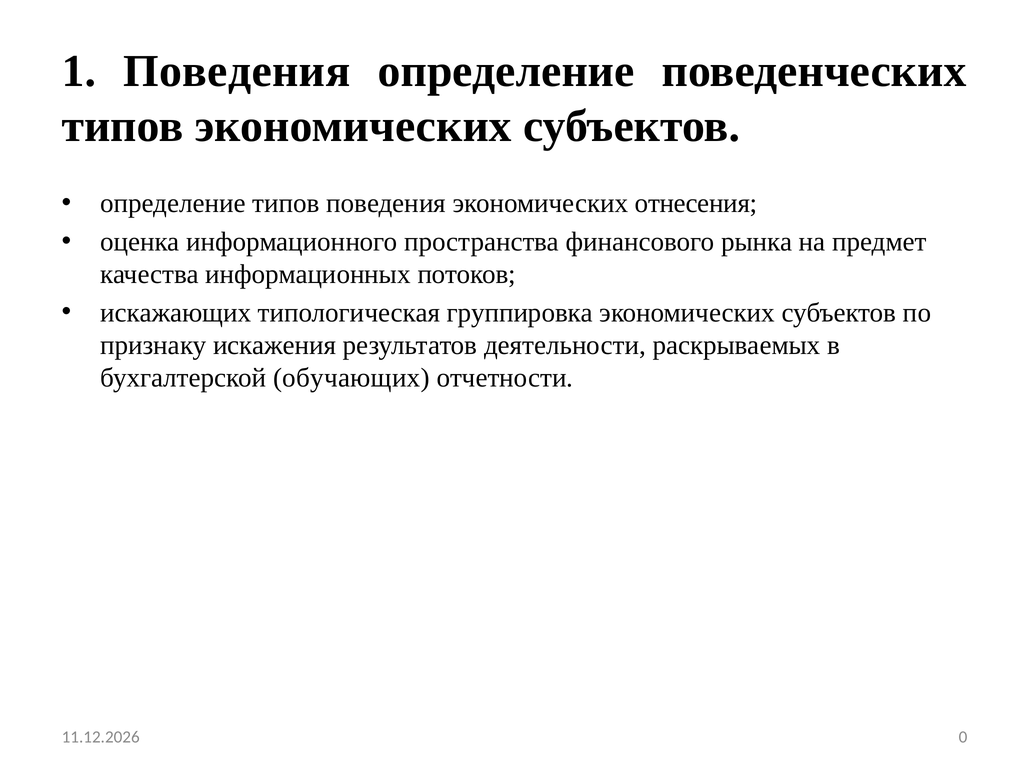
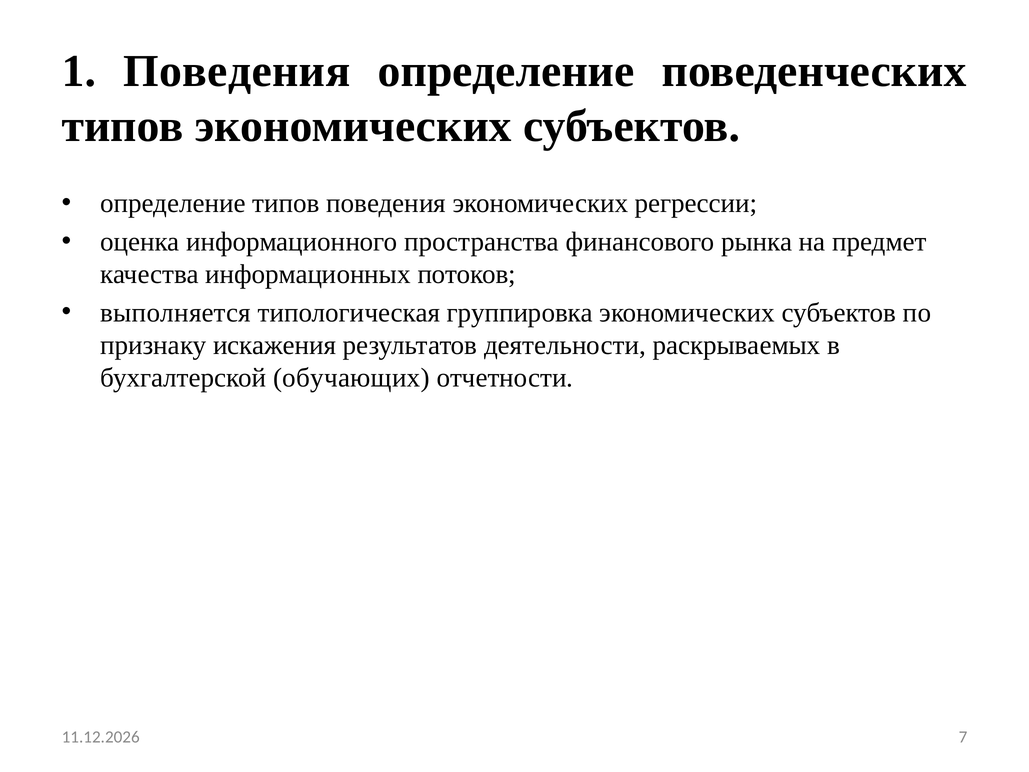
отнесения: отнесения -> регрессии
искажающих: искажающих -> выполняется
0: 0 -> 7
